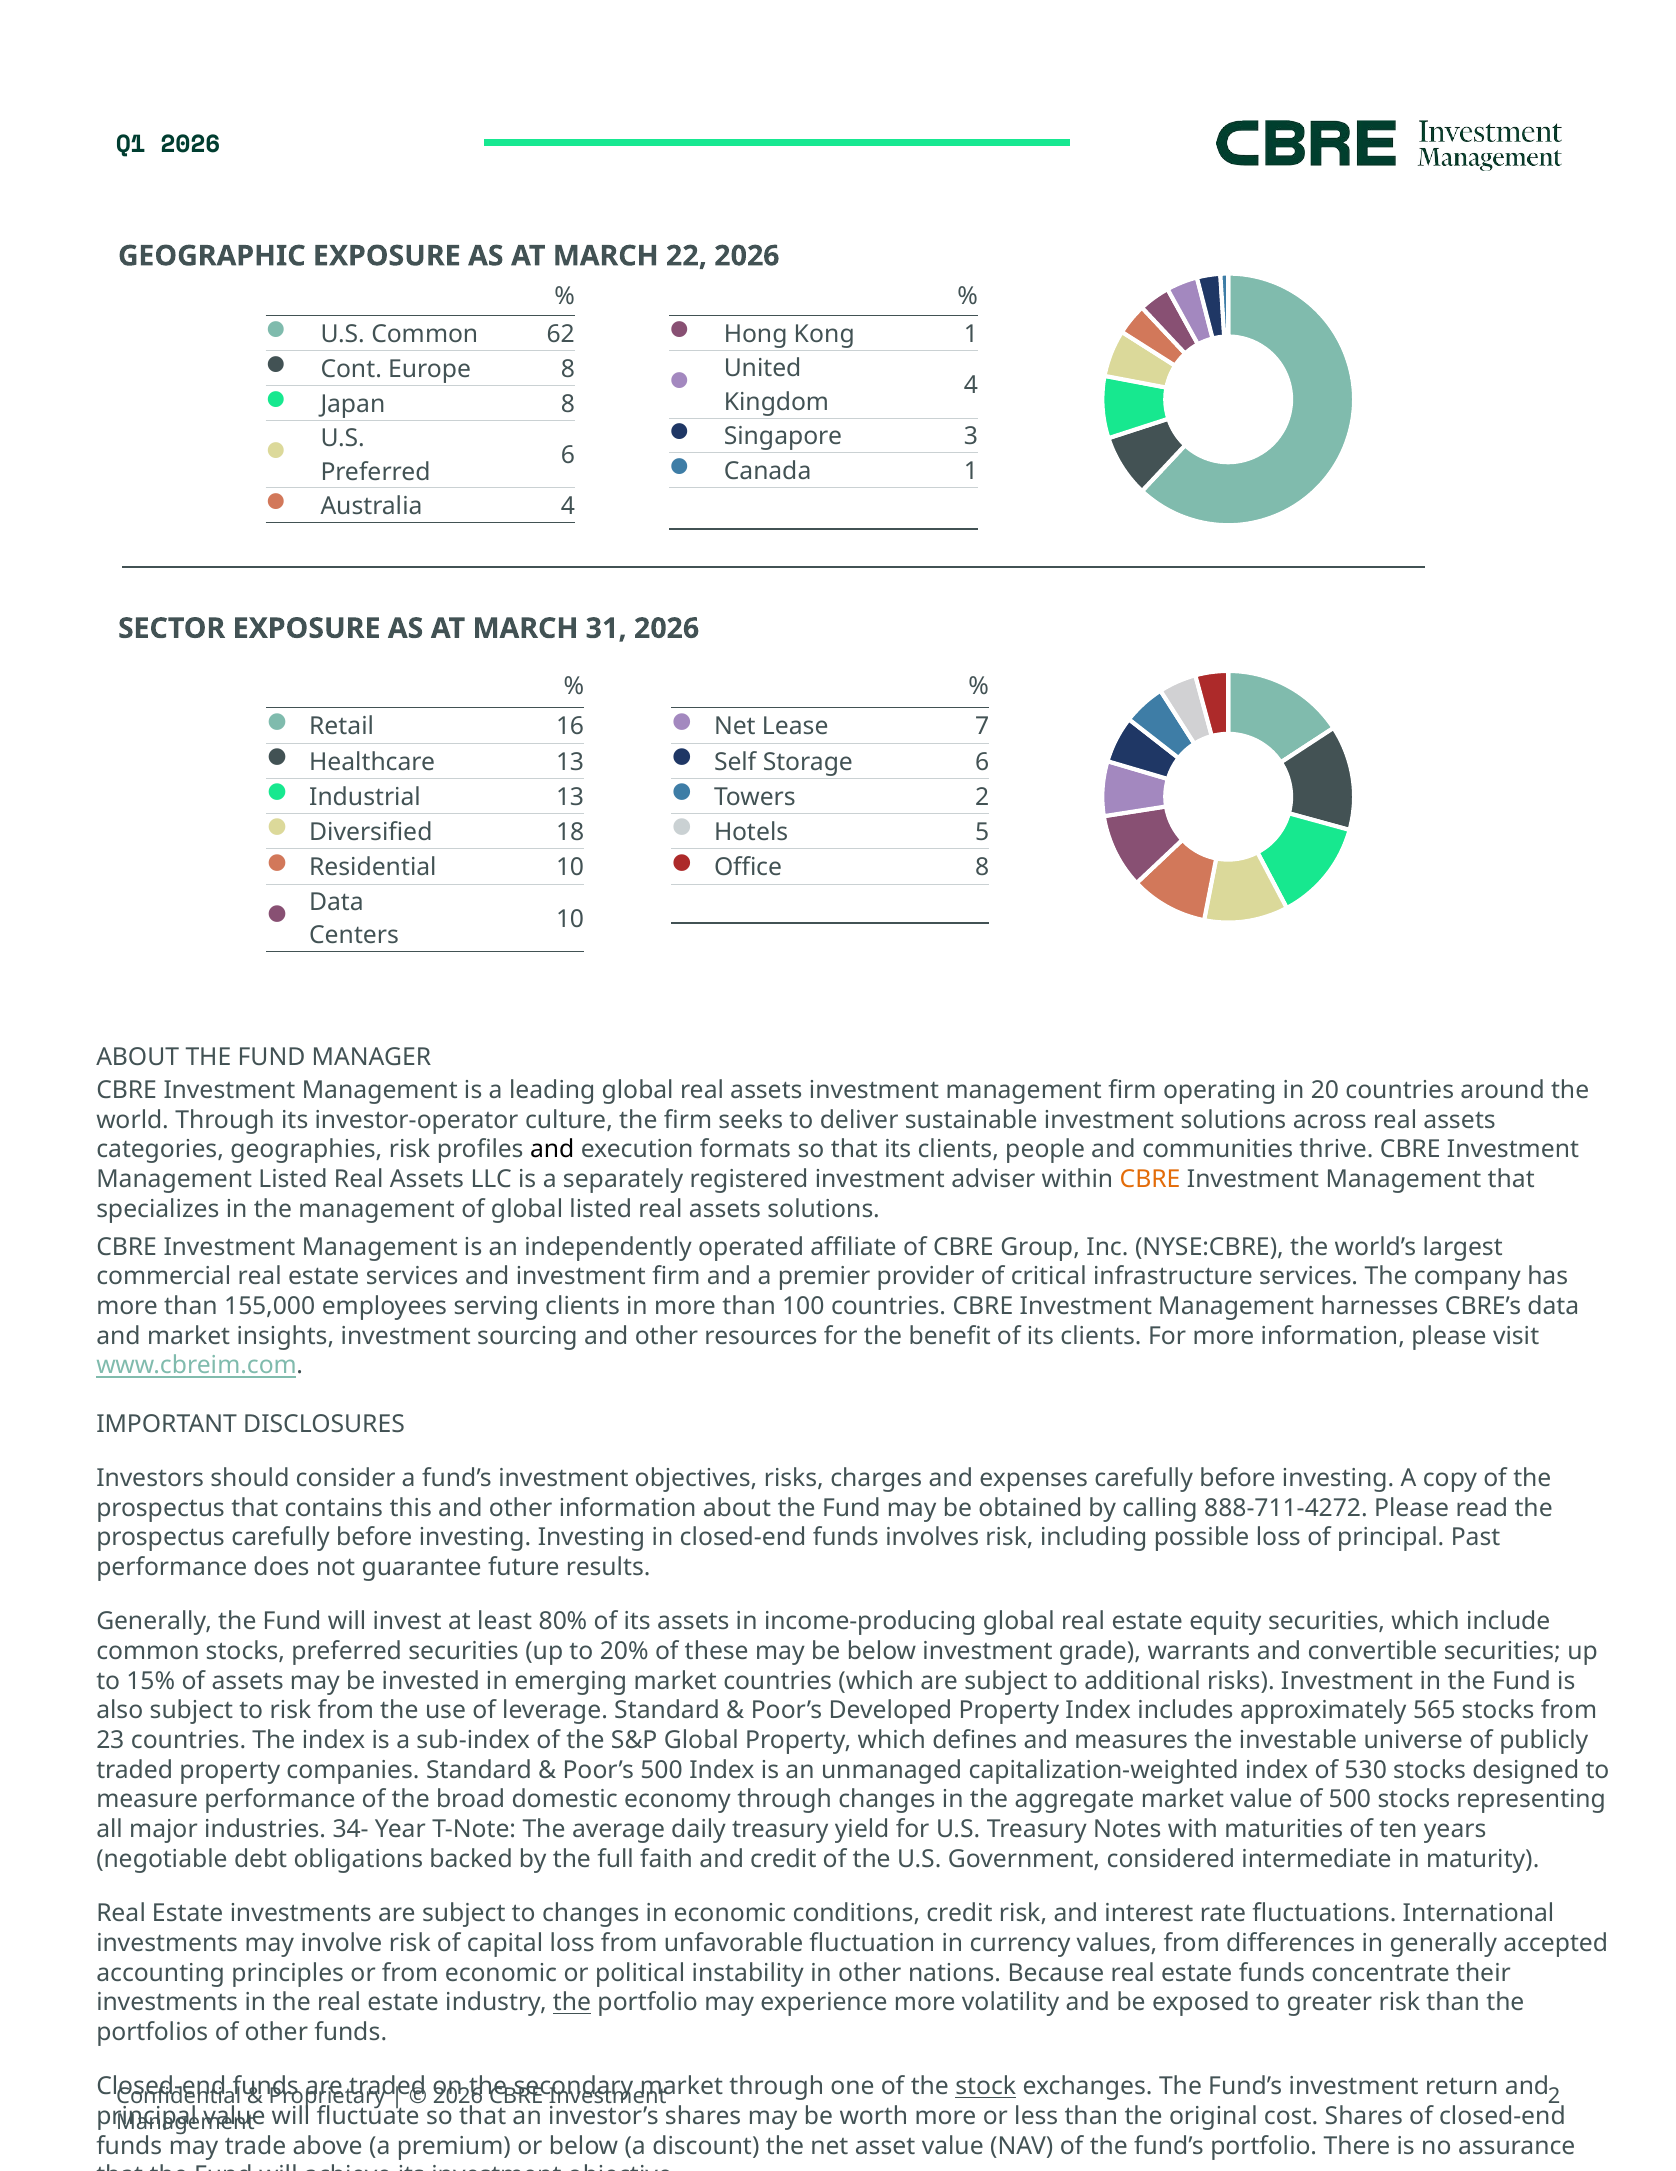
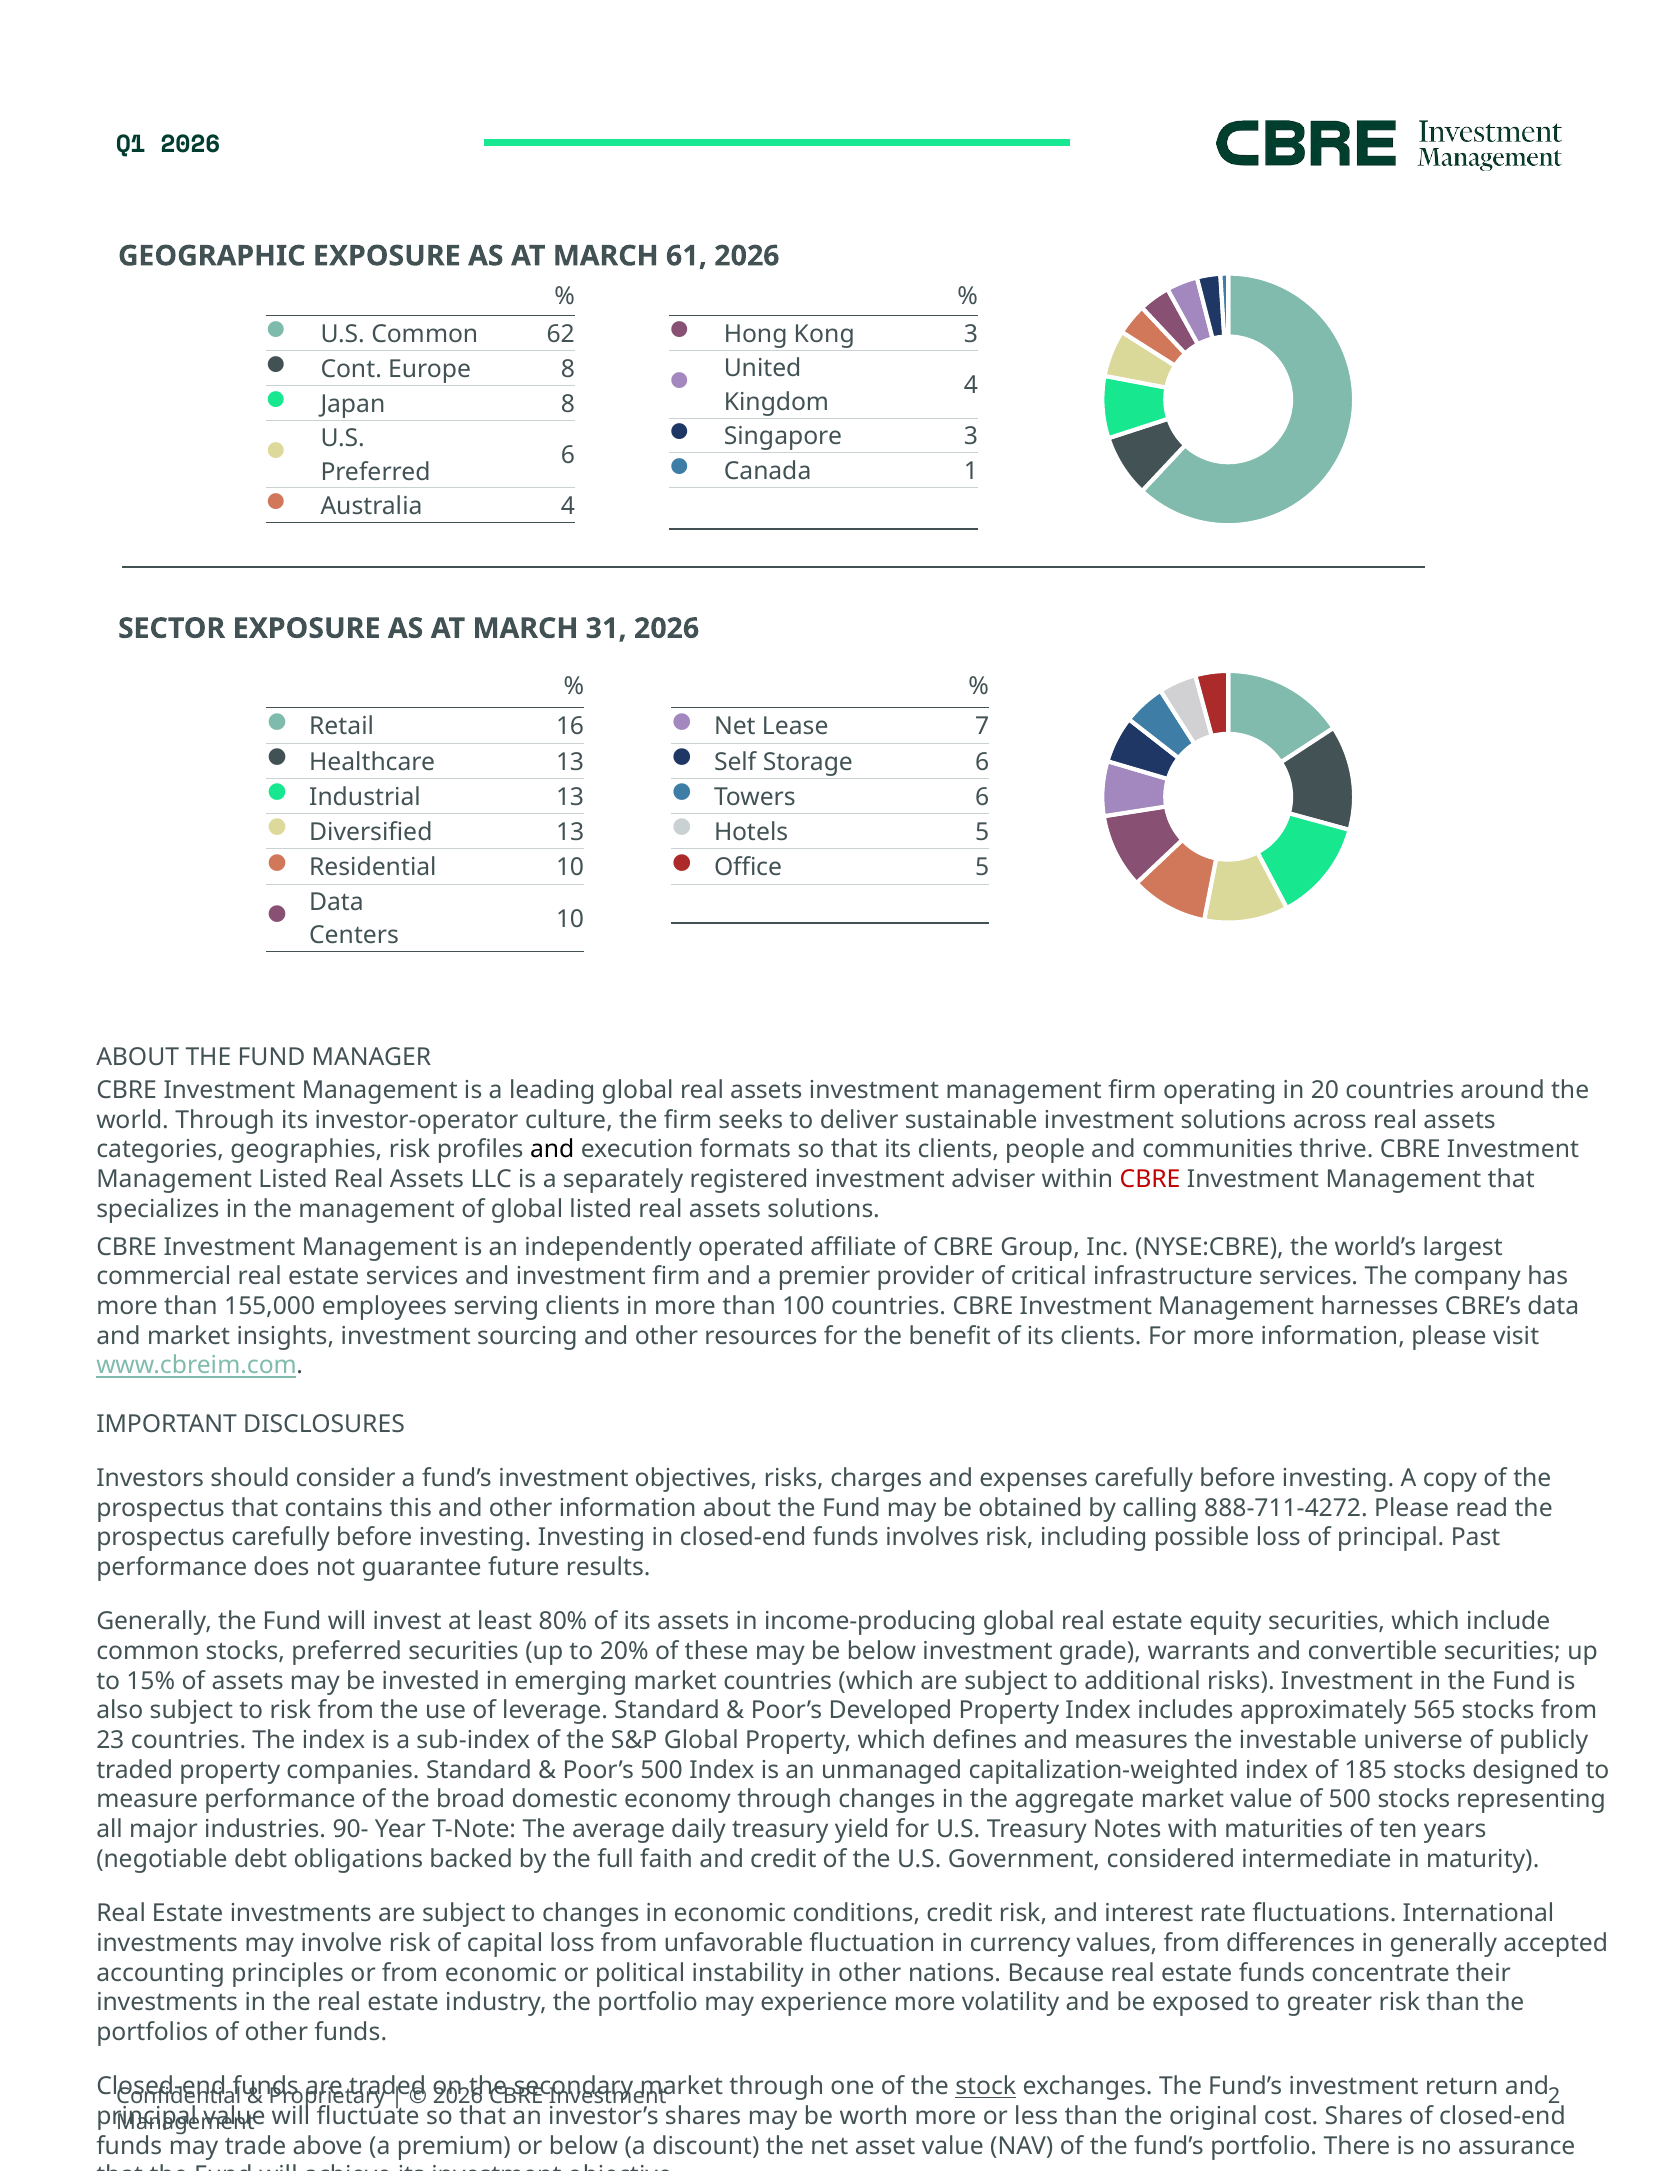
22: 22 -> 61
Kong 1: 1 -> 3
Towers 2: 2 -> 6
Diversified 18: 18 -> 13
Office 8: 8 -> 5
CBRE at (1150, 1180) colour: orange -> red
530: 530 -> 185
34-: 34- -> 90-
the at (572, 2004) underline: present -> none
